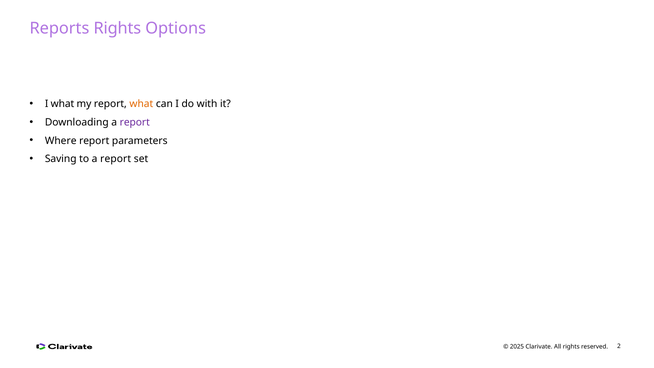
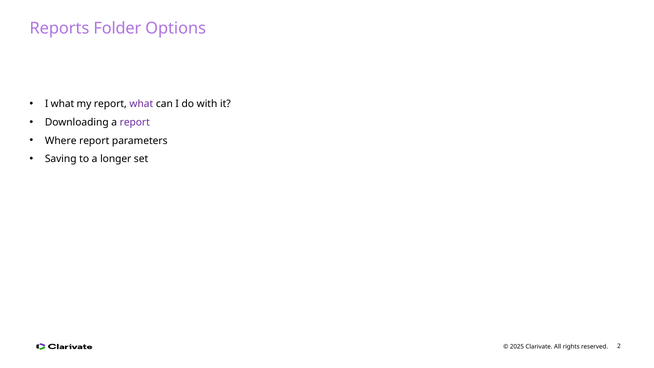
Reports Rights: Rights -> Folder
what at (141, 104) colour: orange -> purple
to a report: report -> longer
